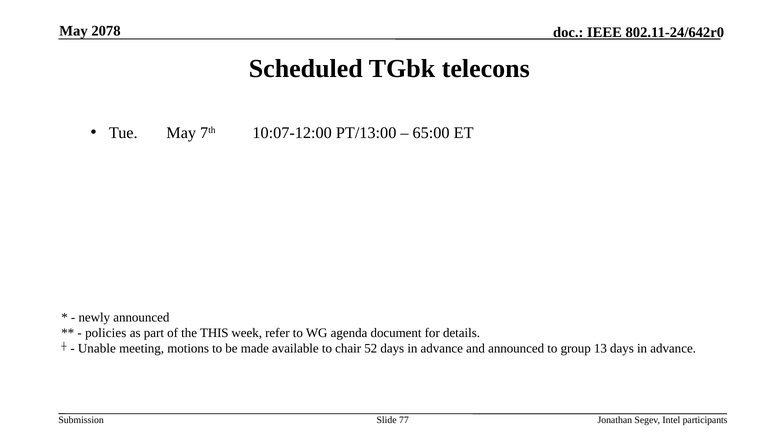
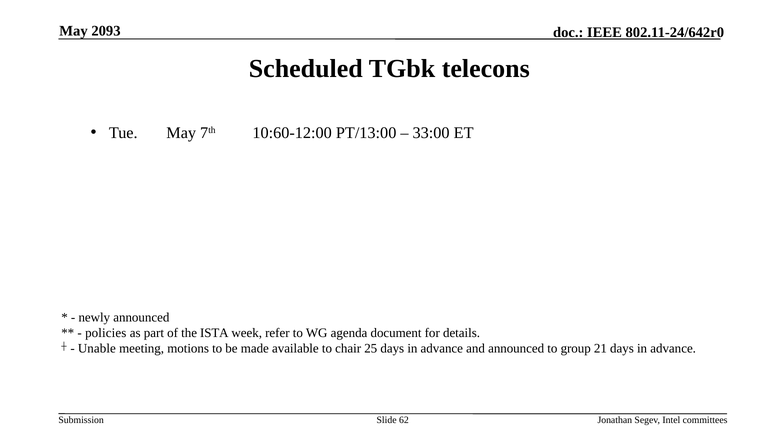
2078: 2078 -> 2093
10:07-12:00: 10:07-12:00 -> 10:60-12:00
65:00: 65:00 -> 33:00
THIS: THIS -> ISTA
52: 52 -> 25
13: 13 -> 21
77: 77 -> 62
participants: participants -> committees
